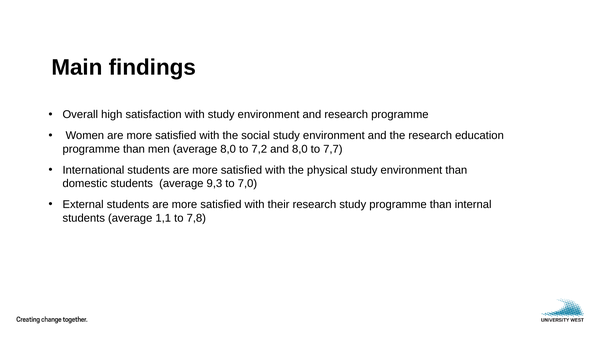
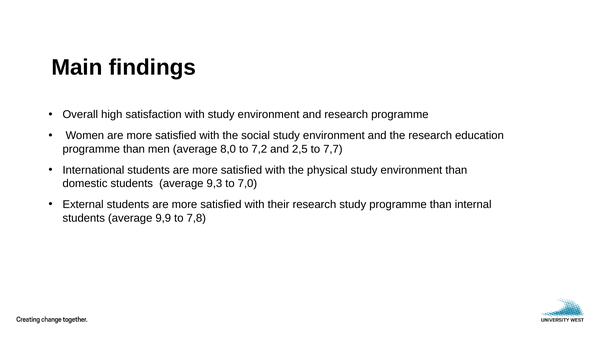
and 8,0: 8,0 -> 2,5
1,1: 1,1 -> 9,9
